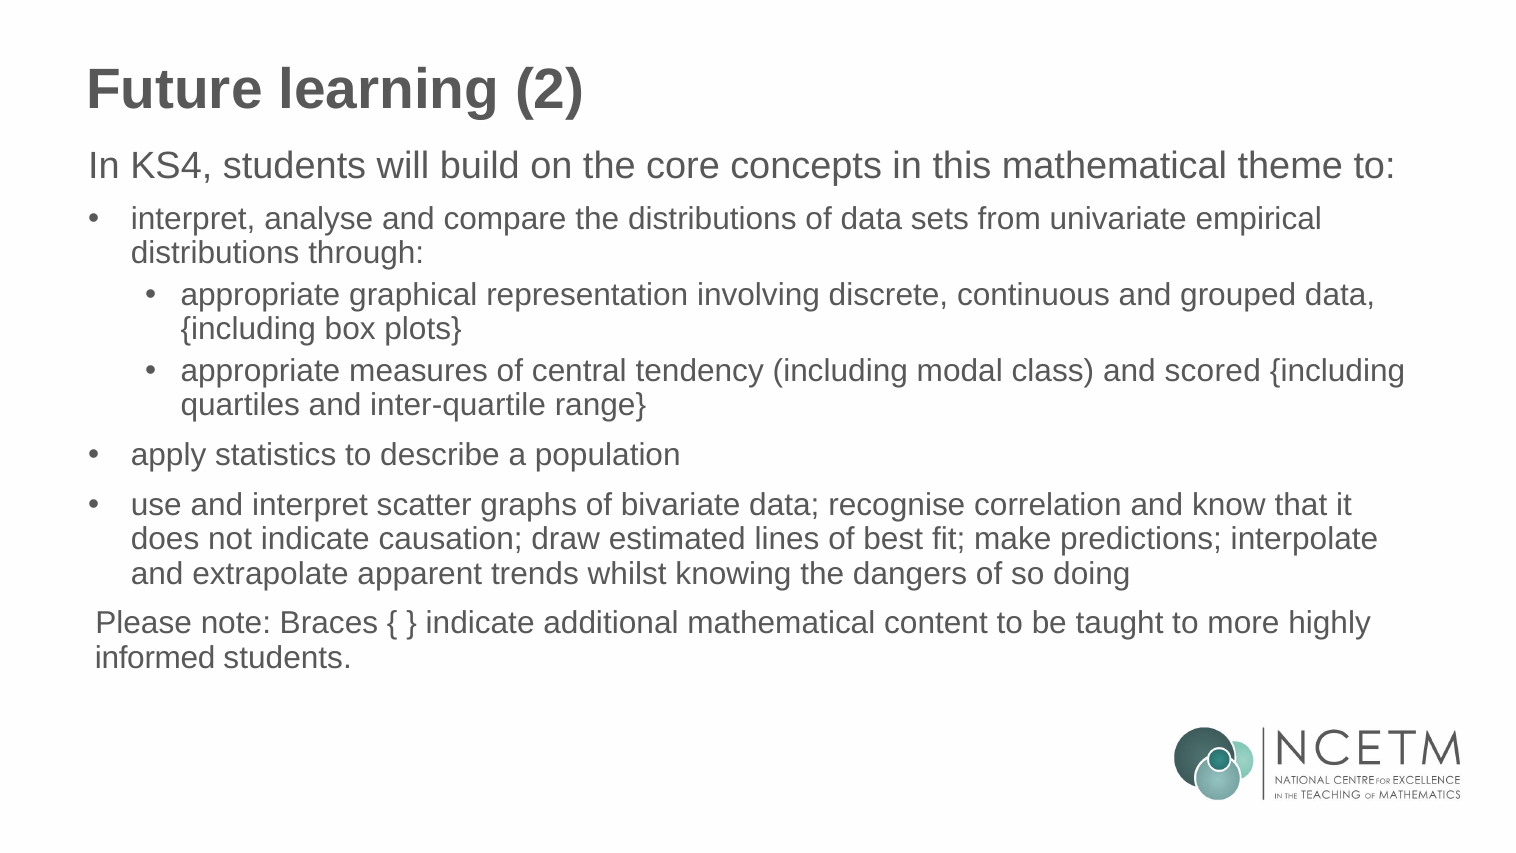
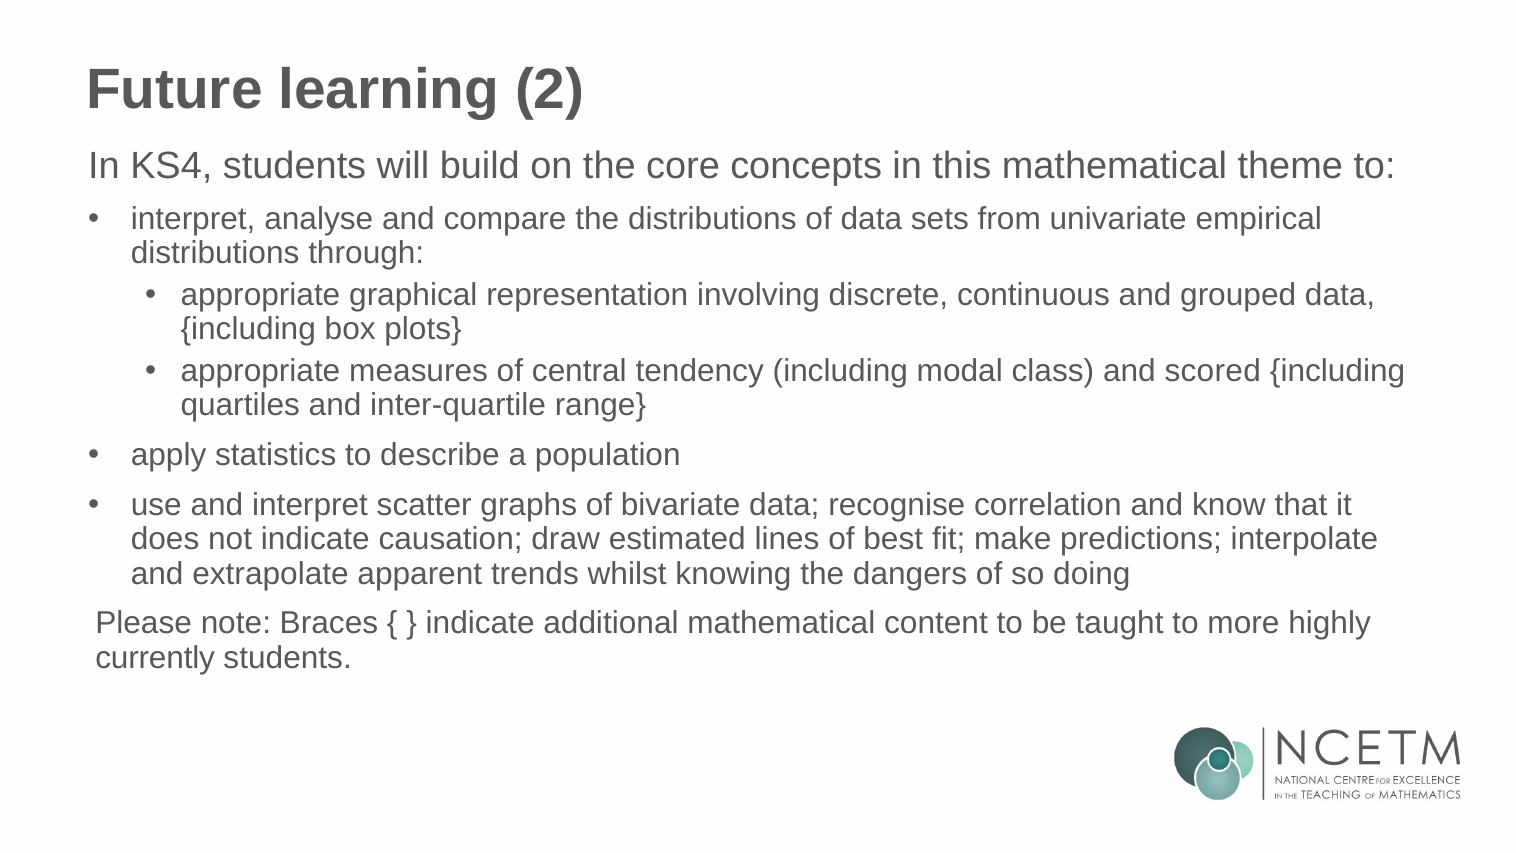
informed: informed -> currently
